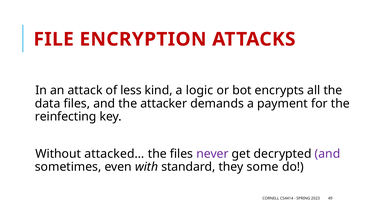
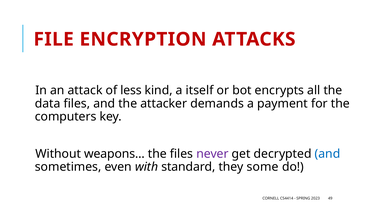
logic: logic -> itself
reinfecting: reinfecting -> computers
attacked…: attacked… -> weapons…
and at (327, 154) colour: purple -> blue
